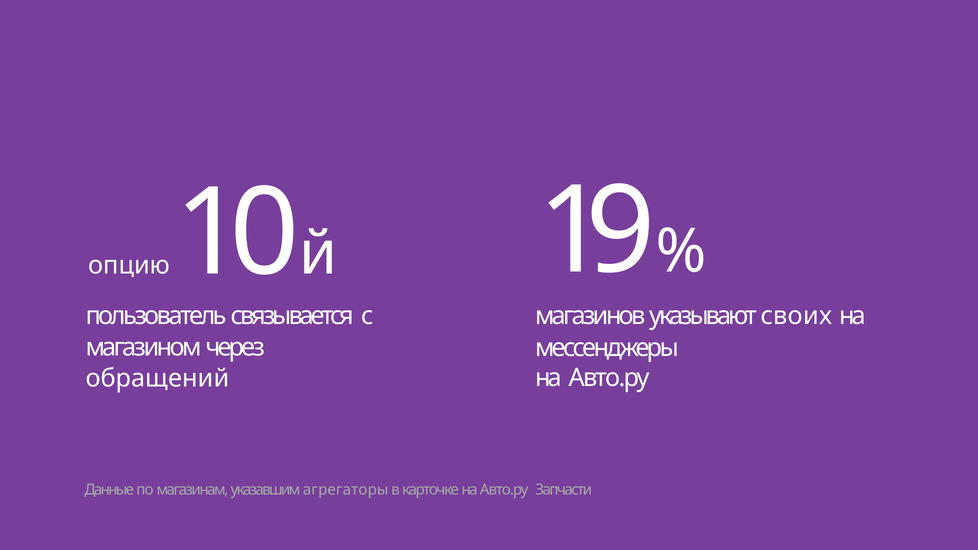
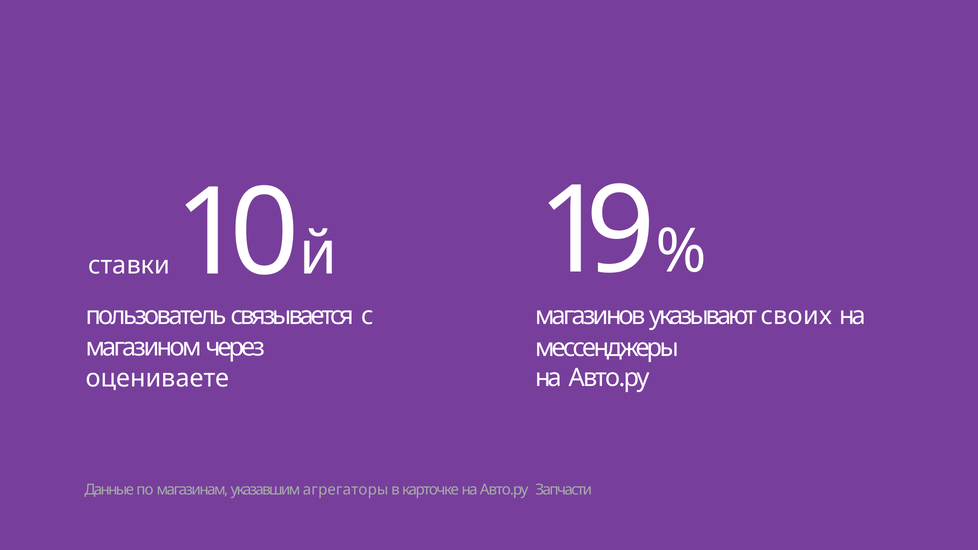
опцию: опцию -> ставки
обращений: обращений -> оцениваете
